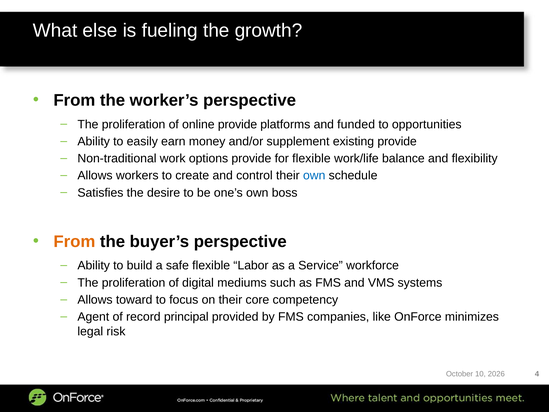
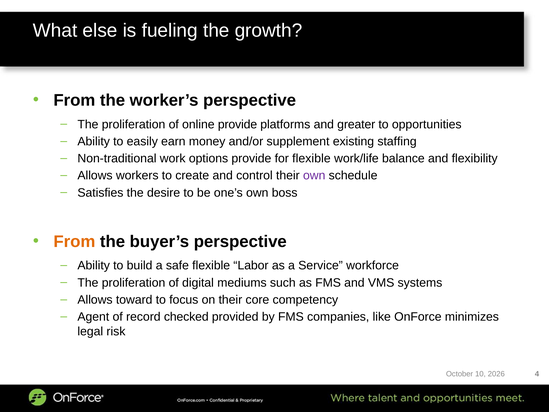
funded: funded -> greater
existing provide: provide -> staffing
own at (314, 175) colour: blue -> purple
principal: principal -> checked
